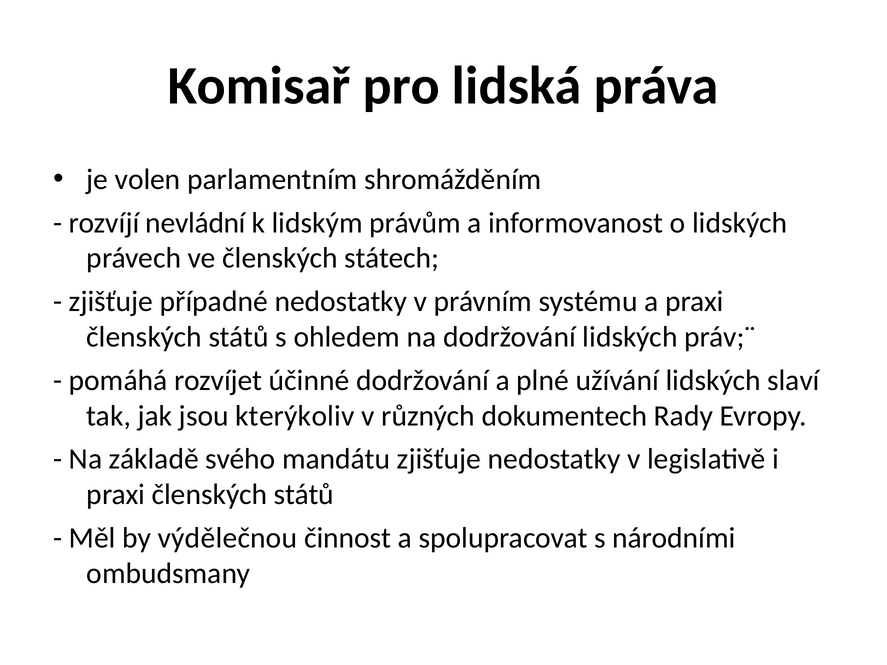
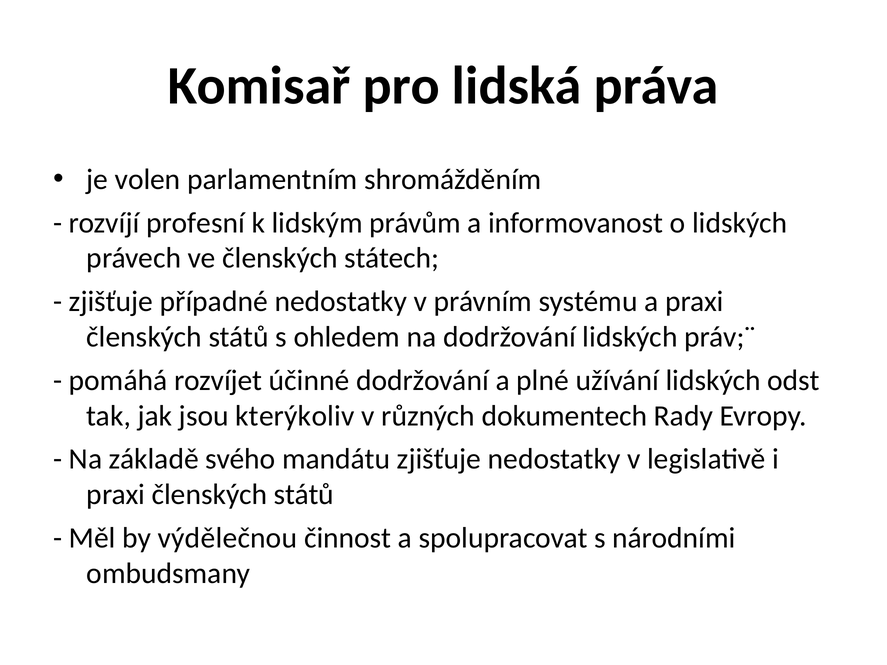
nevládní: nevládní -> profesní
slaví: slaví -> odst
